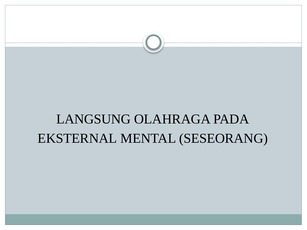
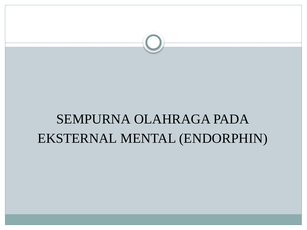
LANGSUNG: LANGSUNG -> SEMPURNA
SESEORANG: SESEORANG -> ENDORPHIN
